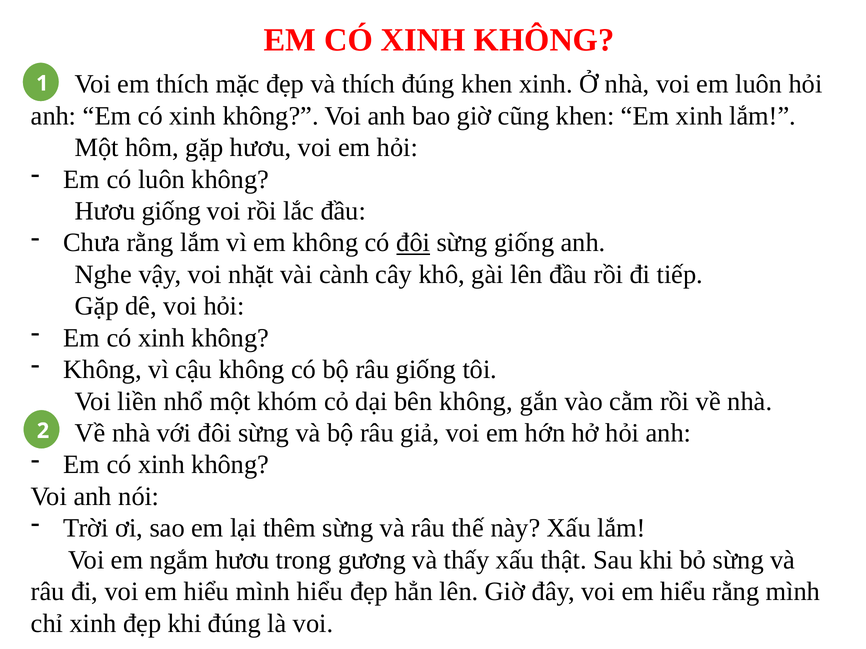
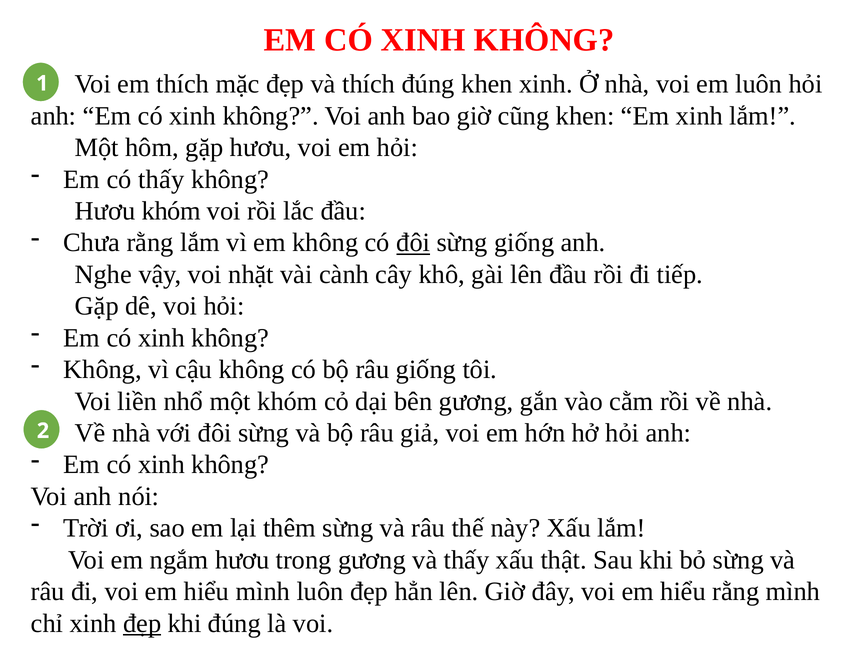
có luôn: luôn -> thấy
Hươu giống: giống -> khóm
bên không: không -> gương
mình hiểu: hiểu -> luôn
đẹp at (142, 624) underline: none -> present
